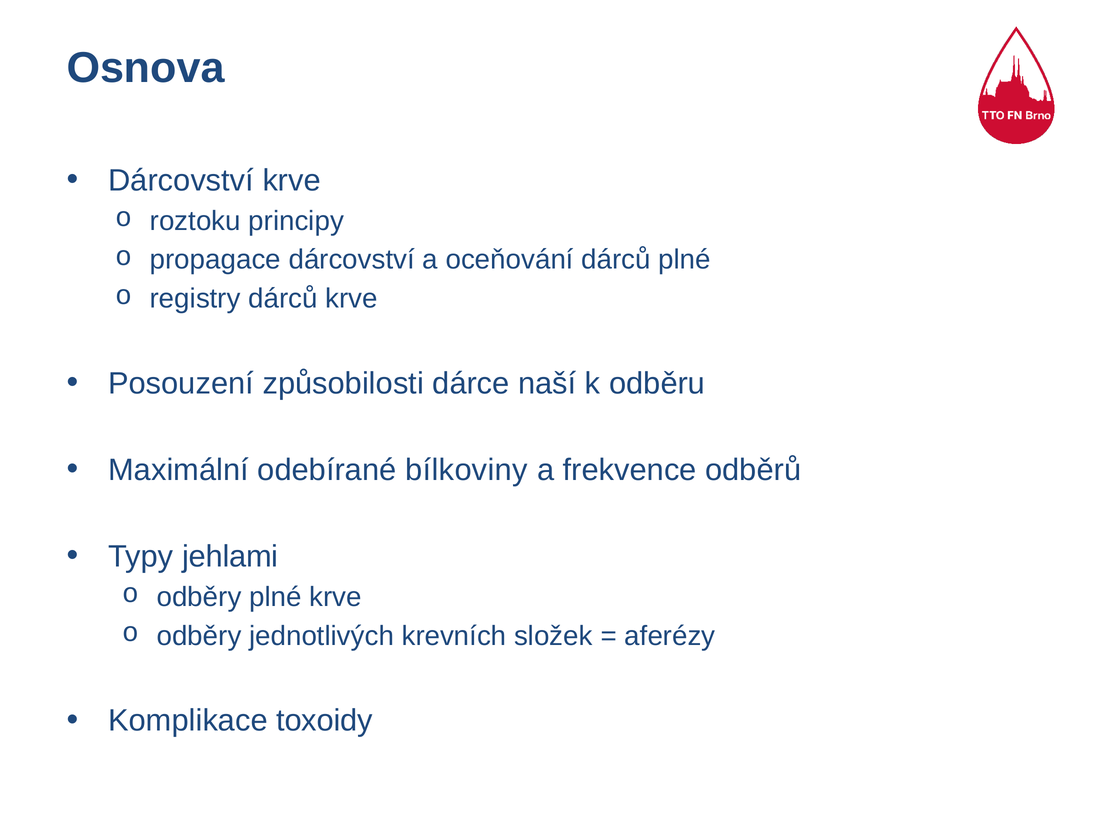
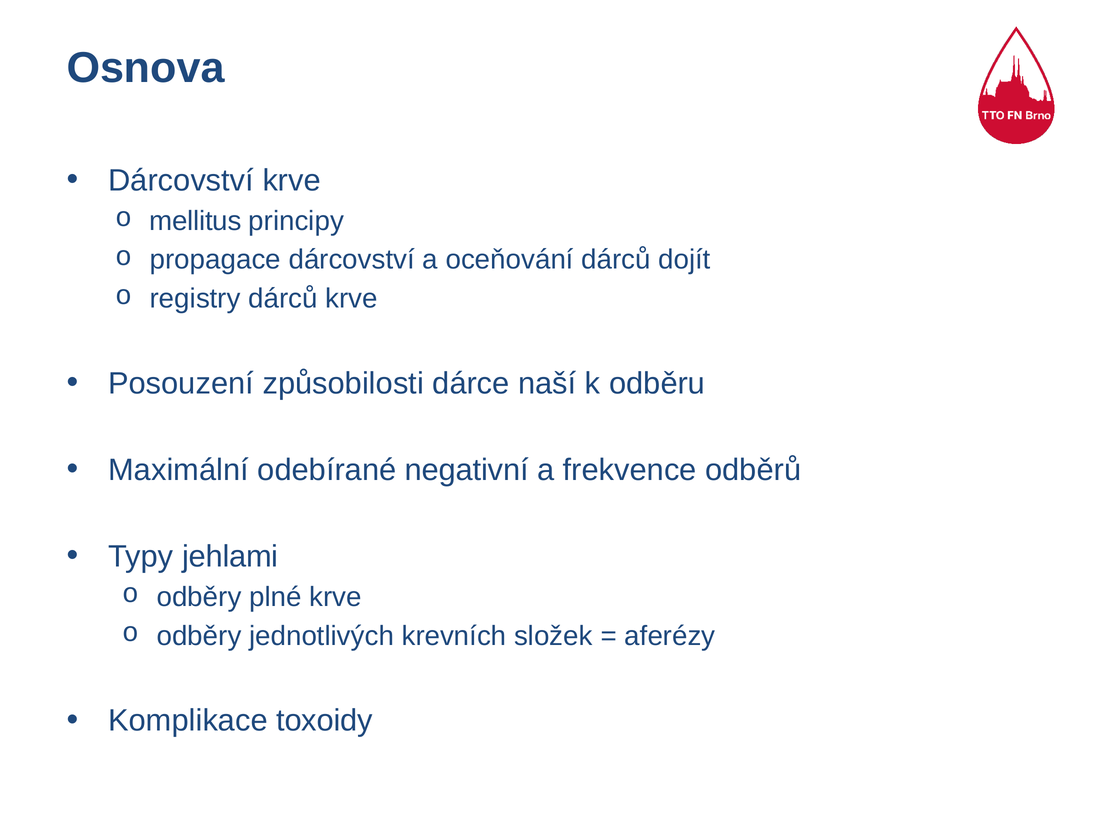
roztoku: roztoku -> mellitus
dárců plné: plné -> dojít
bílkoviny: bílkoviny -> negativní
